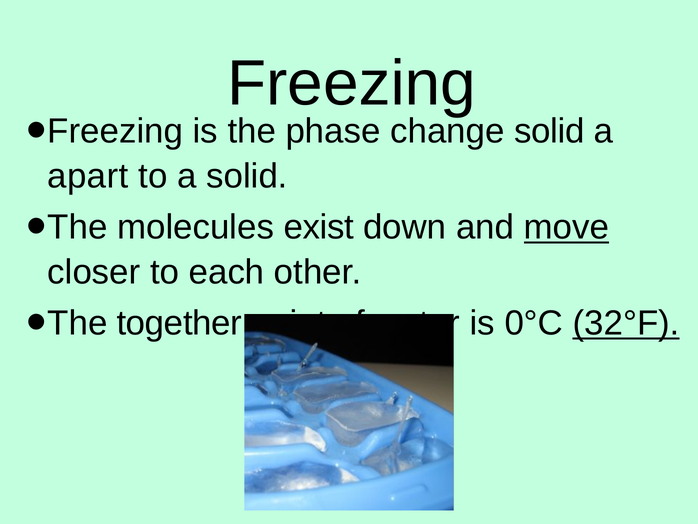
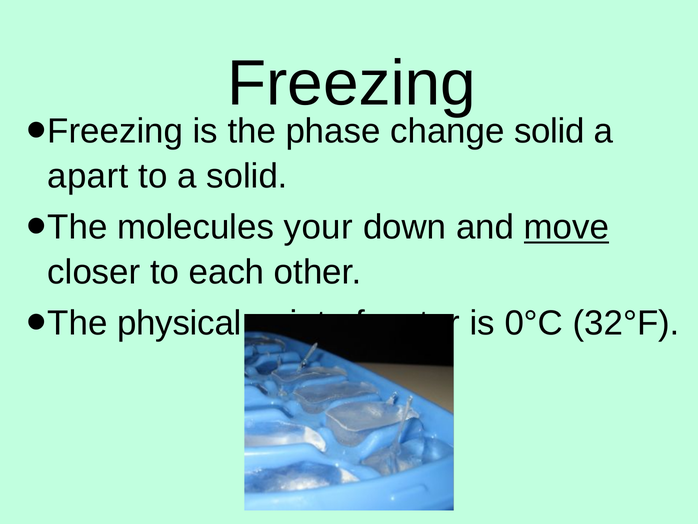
exist: exist -> your
together: together -> physical
32°F underline: present -> none
